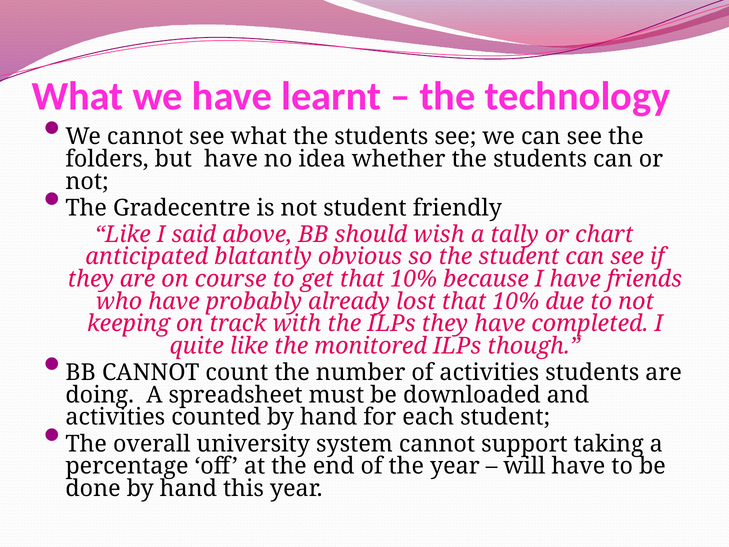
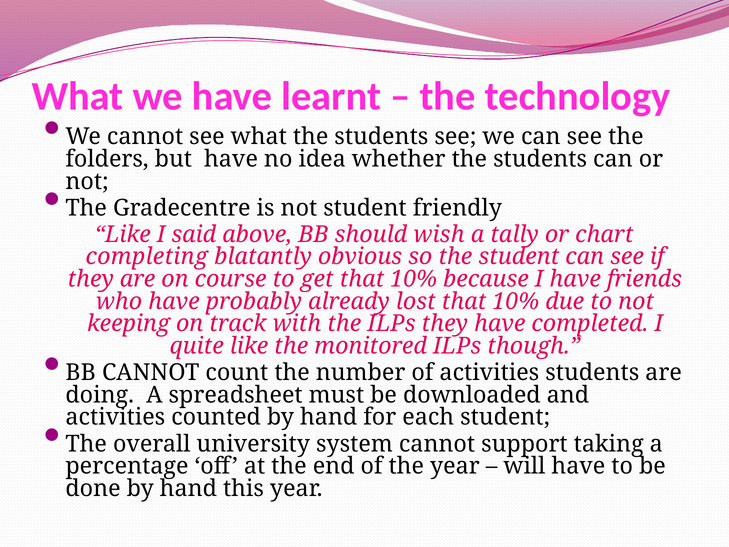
anticipated: anticipated -> completing
